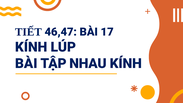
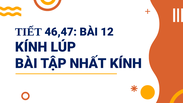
17: 17 -> 12
NHAU: NHAU -> NHẤT
